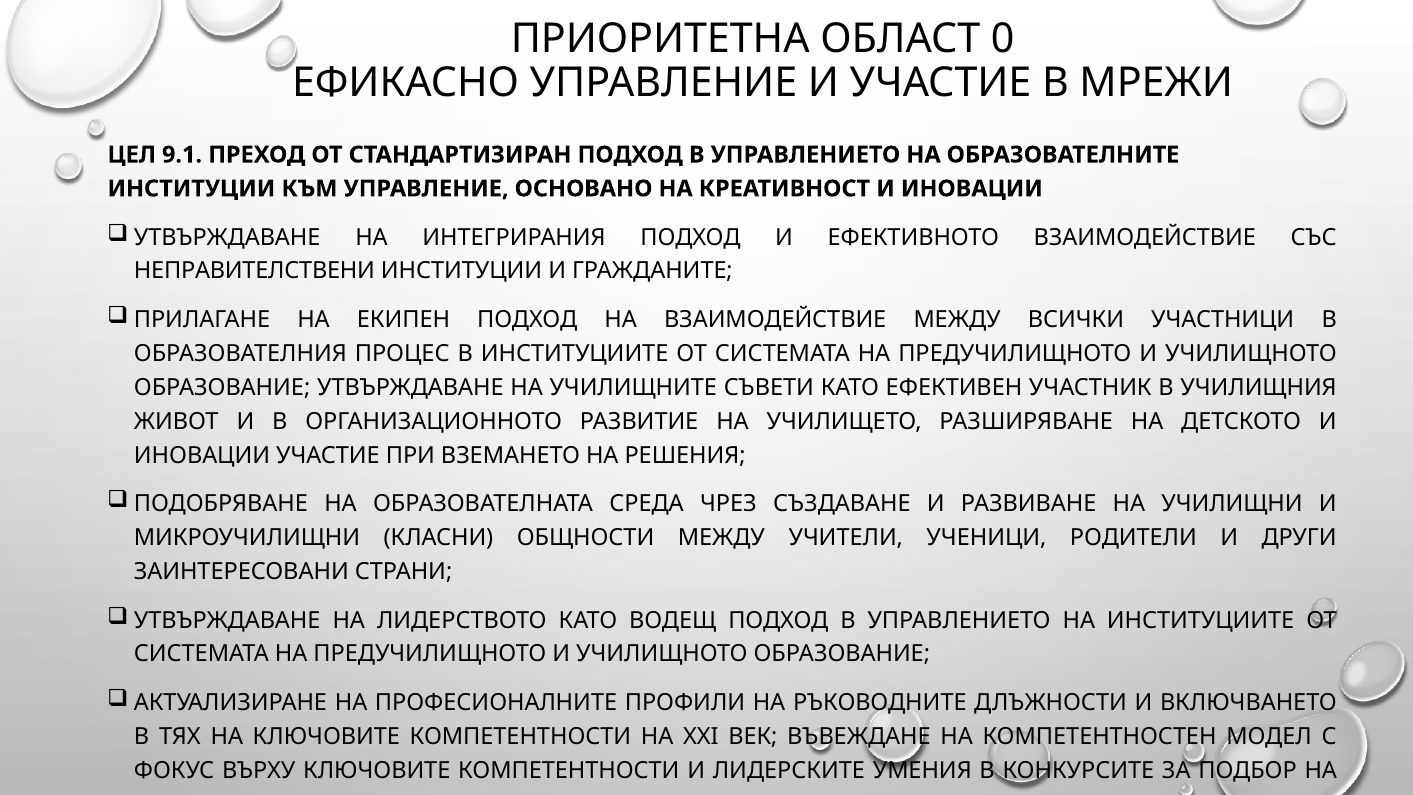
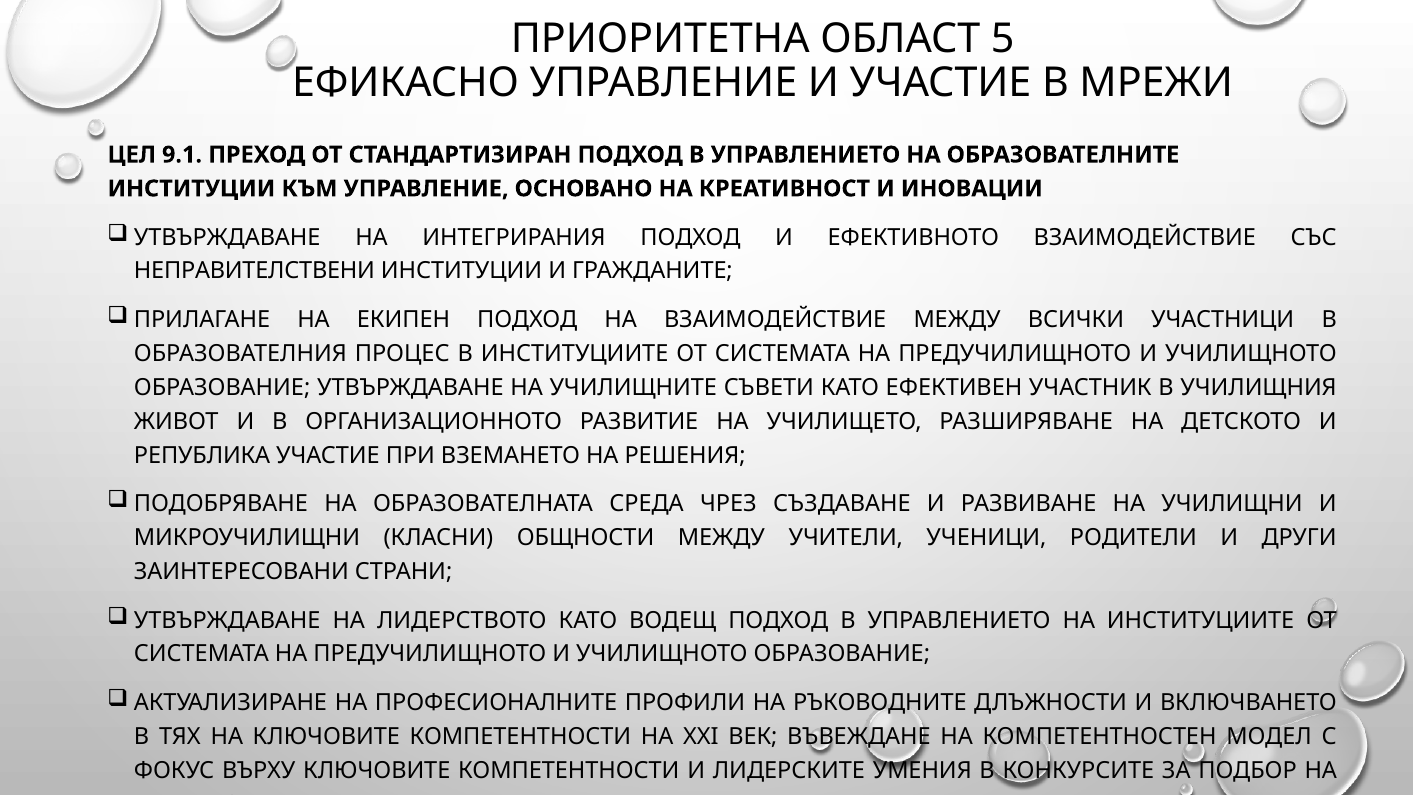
0: 0 -> 5
ИНОВАЦИИ at (202, 455): ИНОВАЦИИ -> РЕПУБЛИКА
